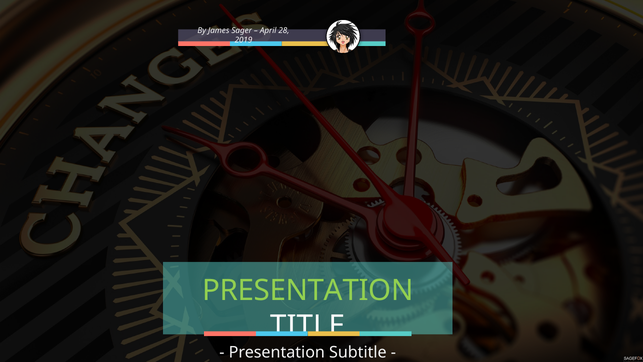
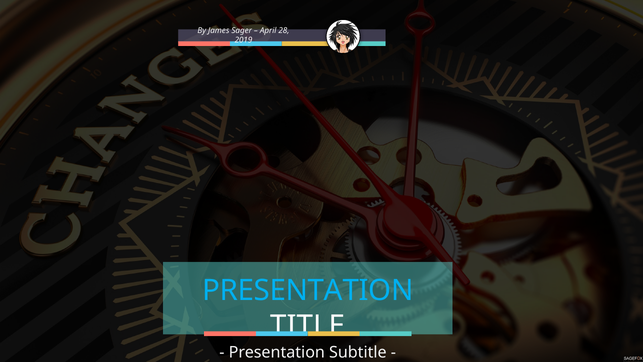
PRESENTATION at (308, 290) colour: light green -> light blue
